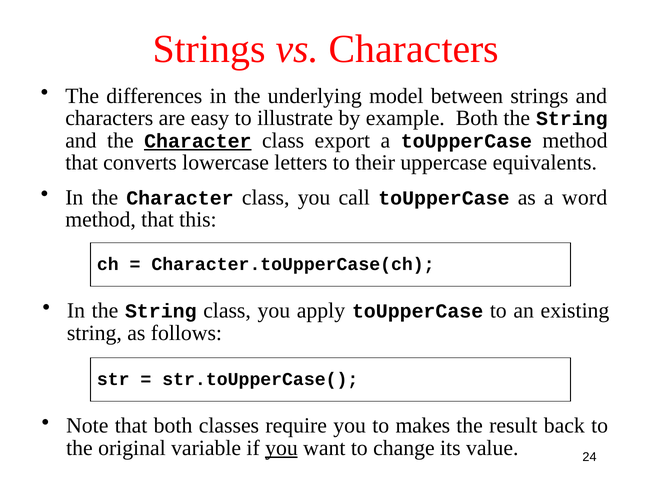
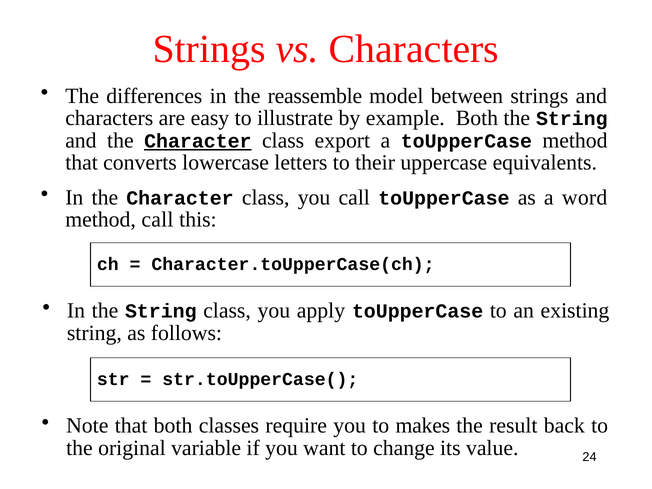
underlying: underlying -> reassemble
that at (158, 220): that -> call
you at (281, 448) underline: present -> none
